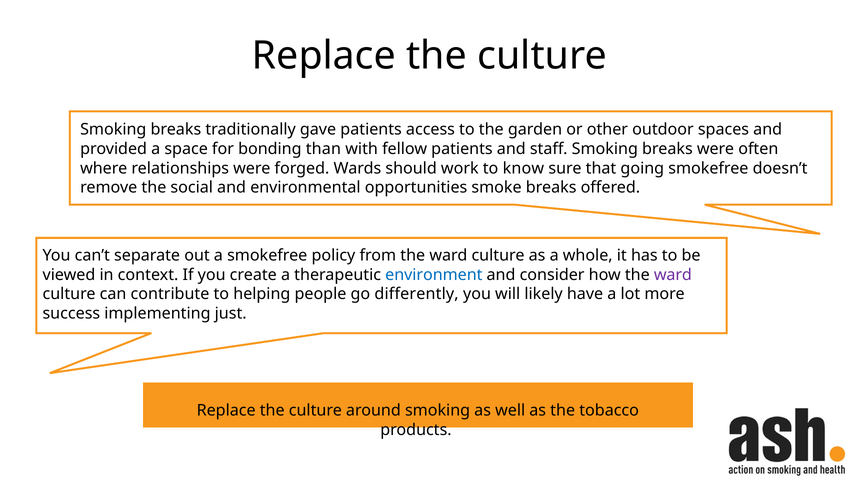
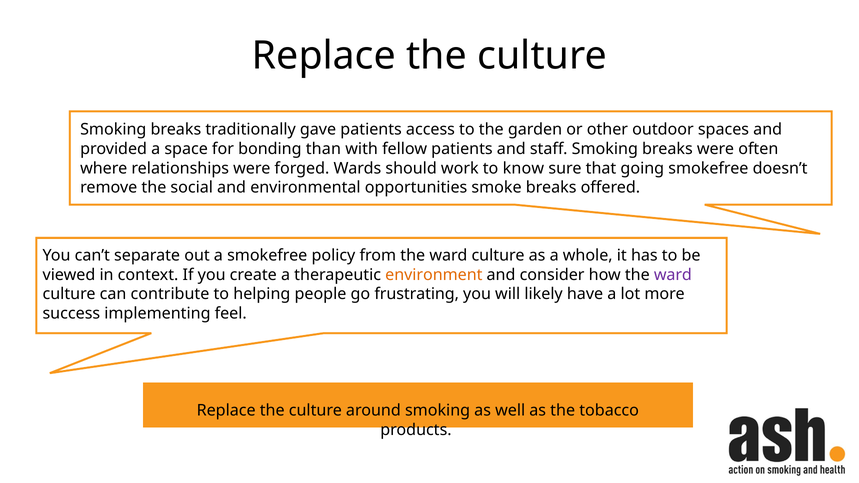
environment colour: blue -> orange
differently: differently -> frustrating
just: just -> feel
